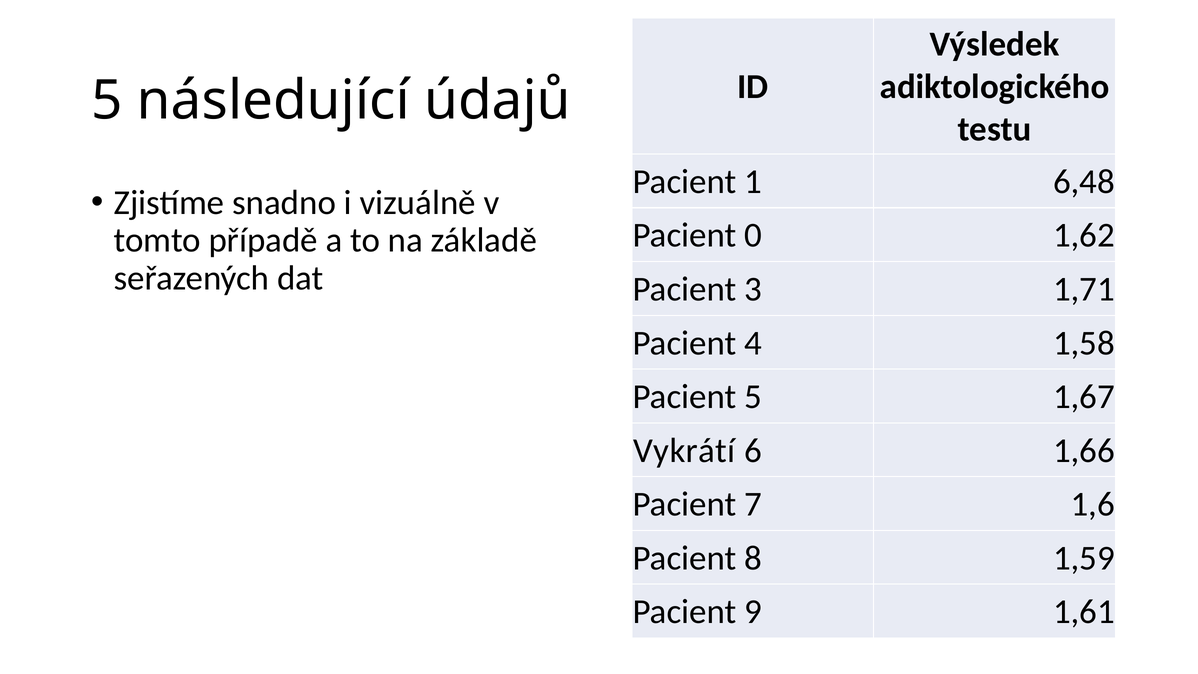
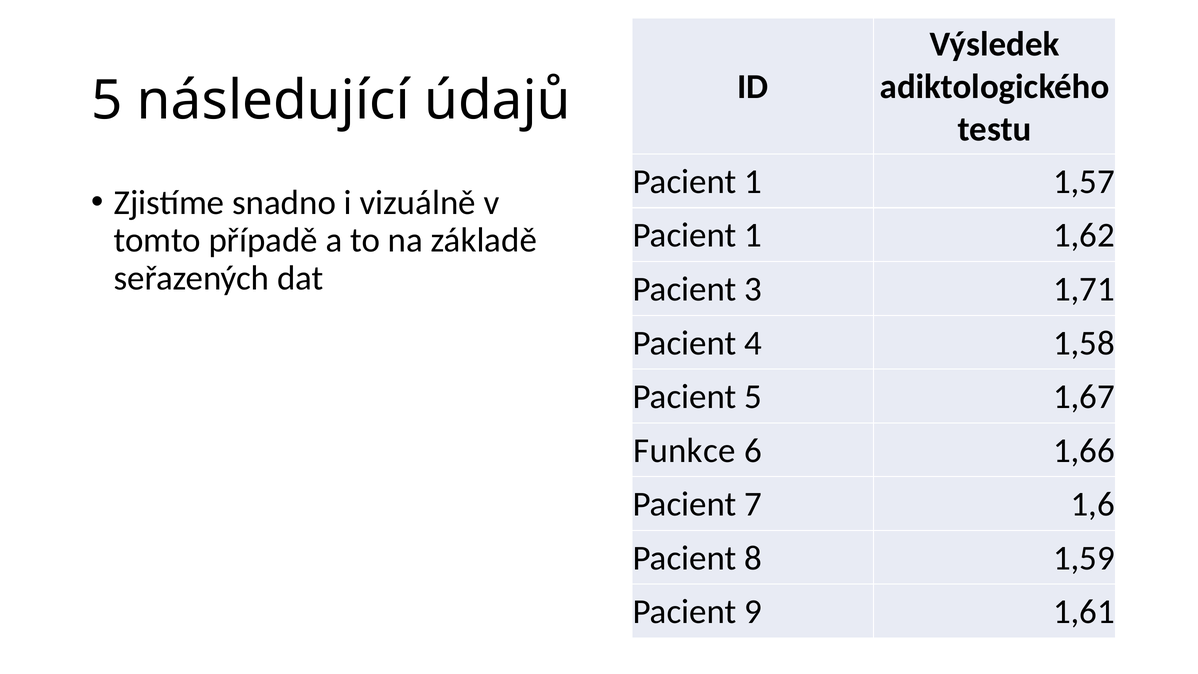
6,48: 6,48 -> 1,57
0 at (753, 235): 0 -> 1
Vykrátí: Vykrátí -> Funkce
